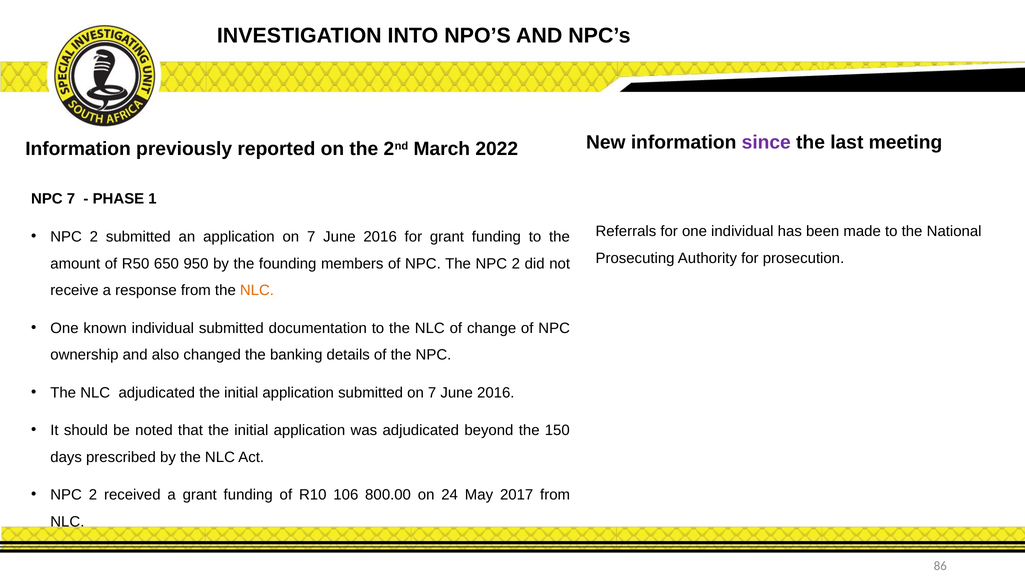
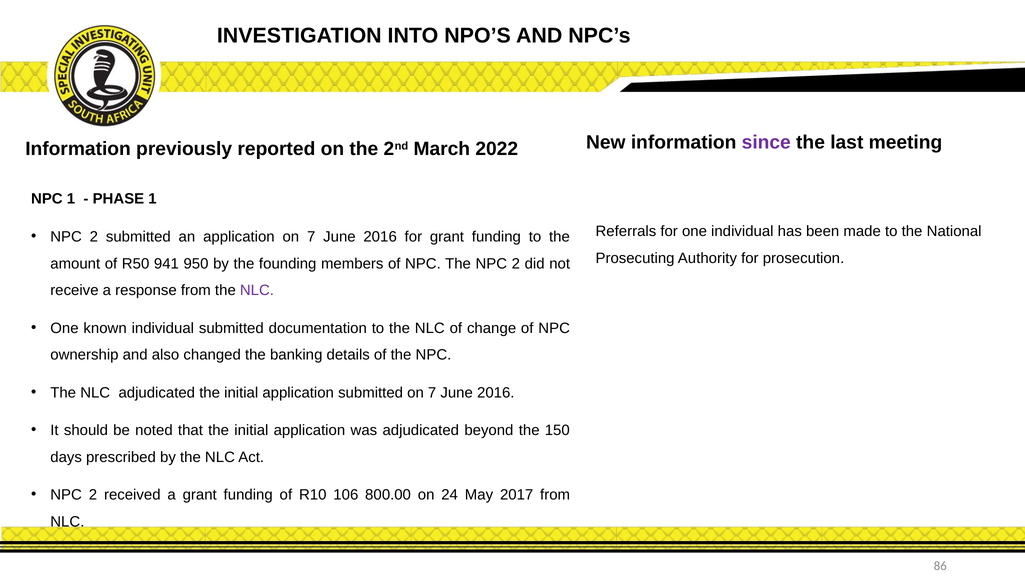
NPC 7: 7 -> 1
650: 650 -> 941
NLC at (257, 290) colour: orange -> purple
